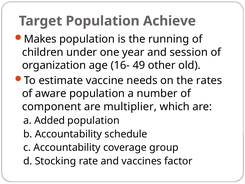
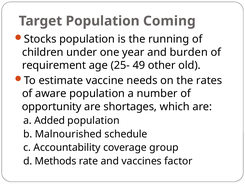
Achieve: Achieve -> Coming
Makes: Makes -> Stocks
session: session -> burden
organization: organization -> requirement
16-: 16- -> 25-
component: component -> opportunity
multiplier: multiplier -> shortages
b Accountability: Accountability -> Malnourished
Stocking: Stocking -> Methods
